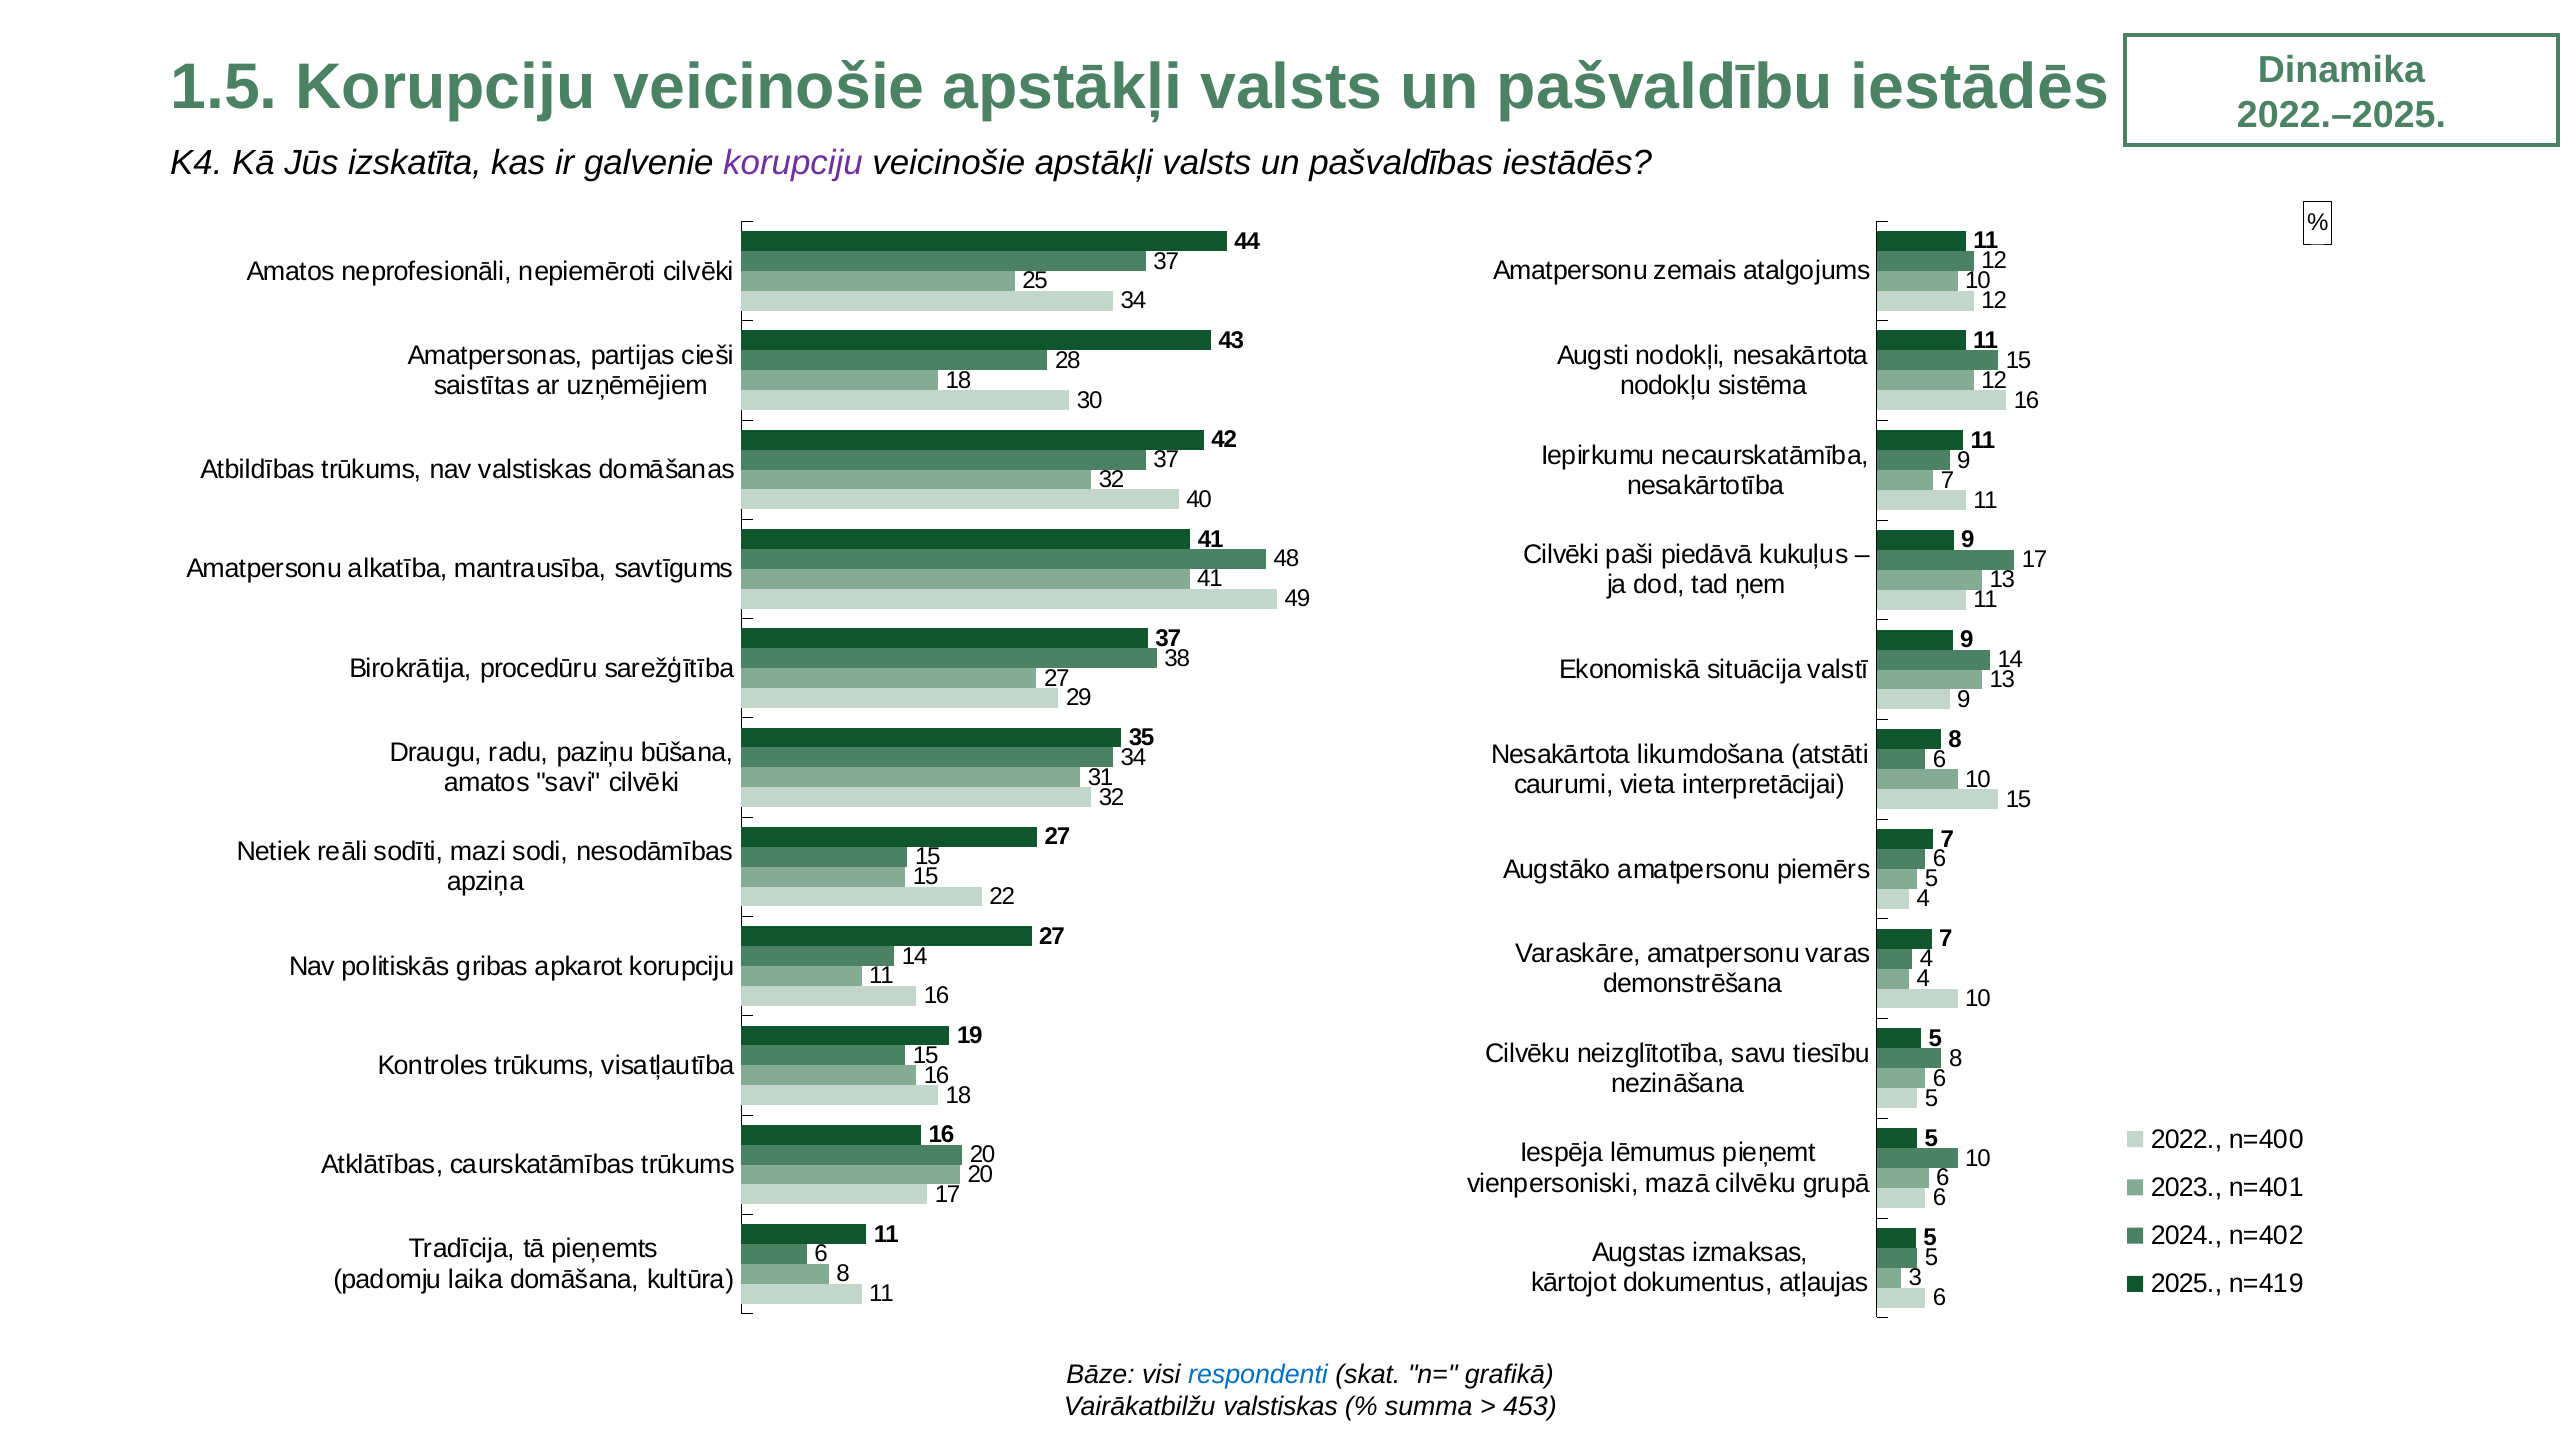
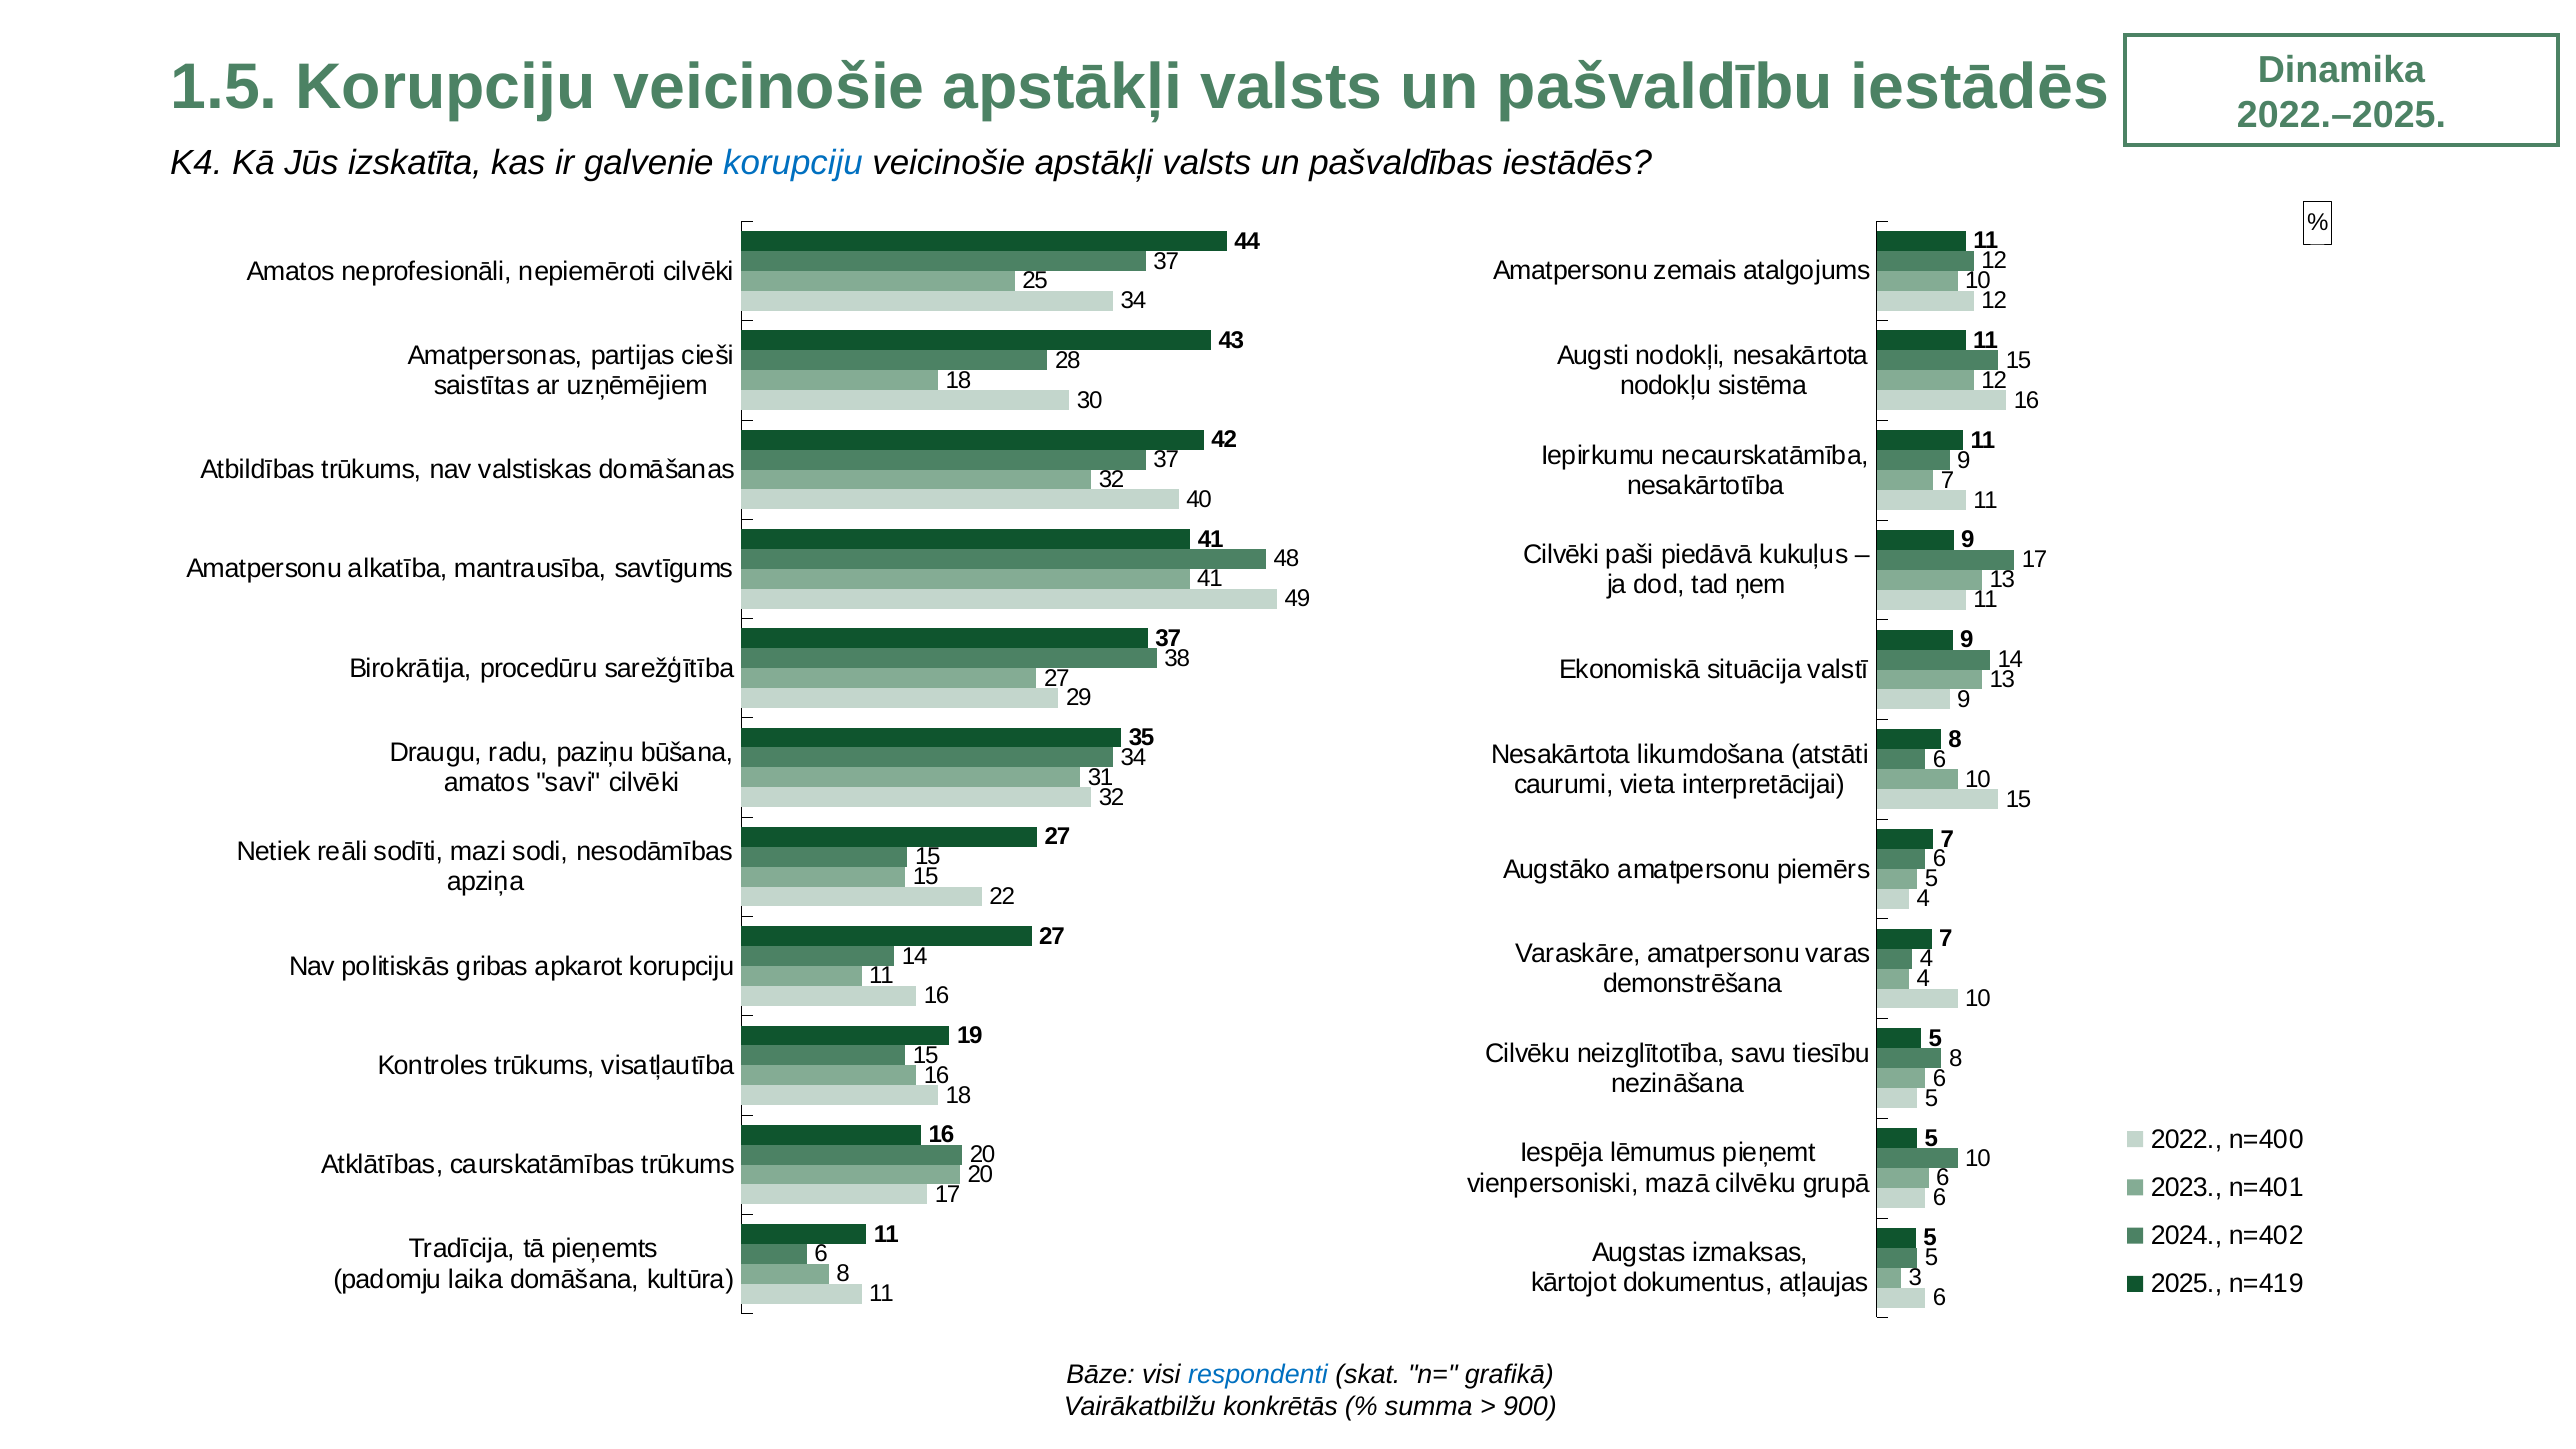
korupciju at (793, 163) colour: purple -> blue
Vairākatbilžu valstiskas: valstiskas -> konkrētās
453: 453 -> 900
